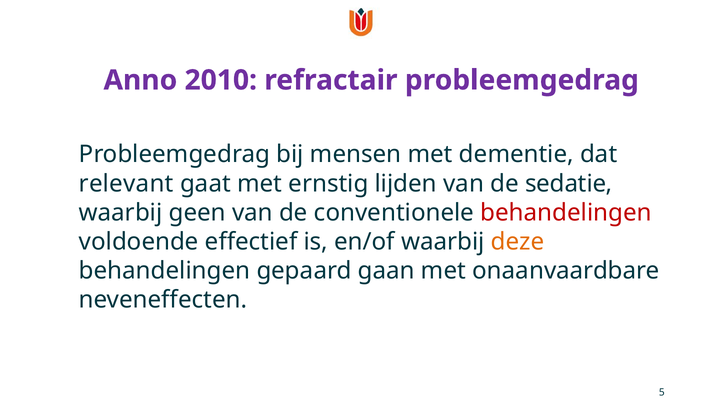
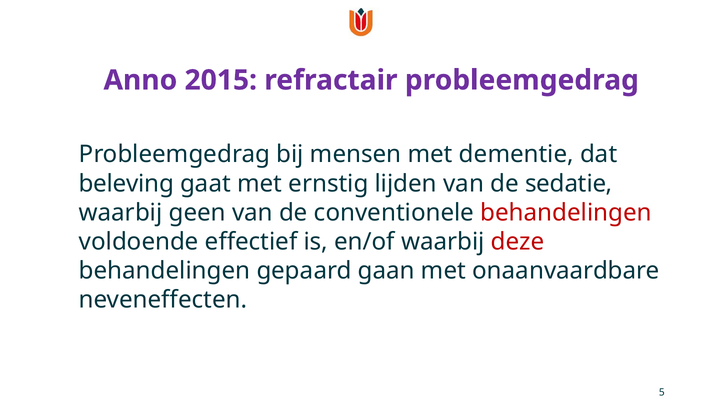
2010: 2010 -> 2015
relevant: relevant -> beleving
deze colour: orange -> red
